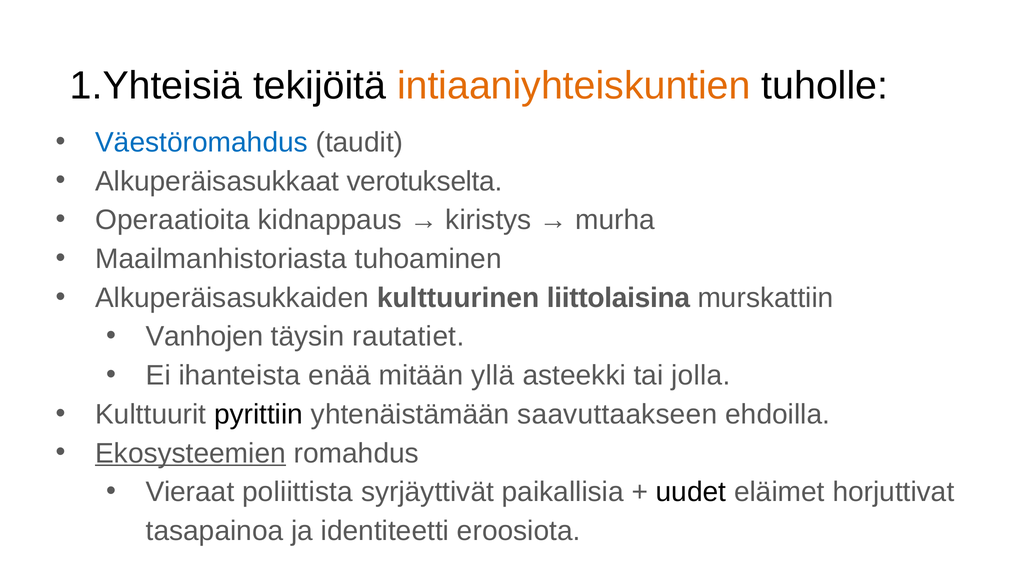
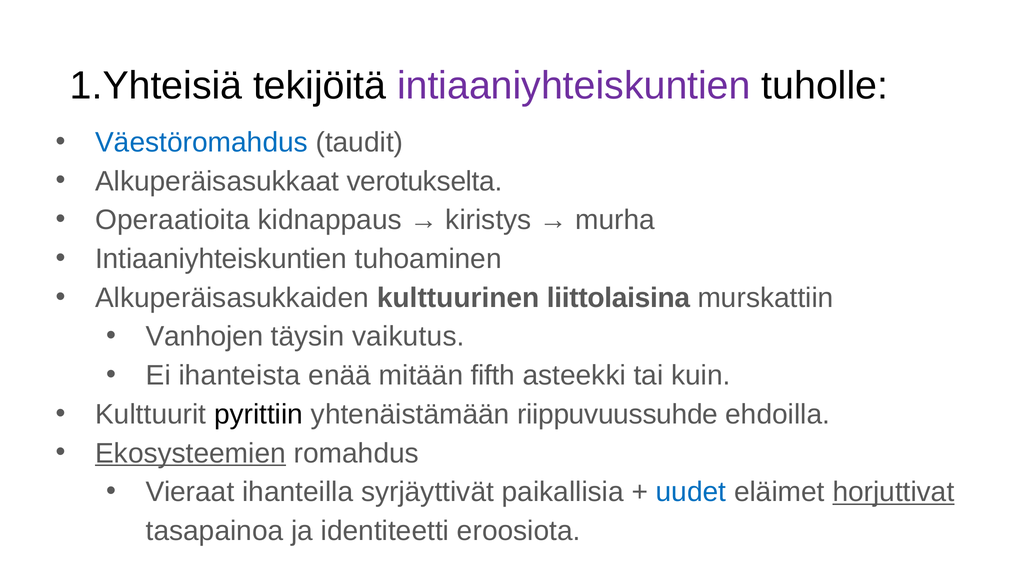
intiaaniyhteiskuntien at (574, 86) colour: orange -> purple
Maailmanhistoriasta at (221, 259): Maailmanhistoriasta -> Intiaaniyhteiskuntien
rautatiet: rautatiet -> vaikutus
yllä: yllä -> fifth
jolla: jolla -> kuin
saavuttaakseen: saavuttaakseen -> riippuvuussuhde
poliittista: poliittista -> ihanteilla
uudet colour: black -> blue
horjuttivat underline: none -> present
